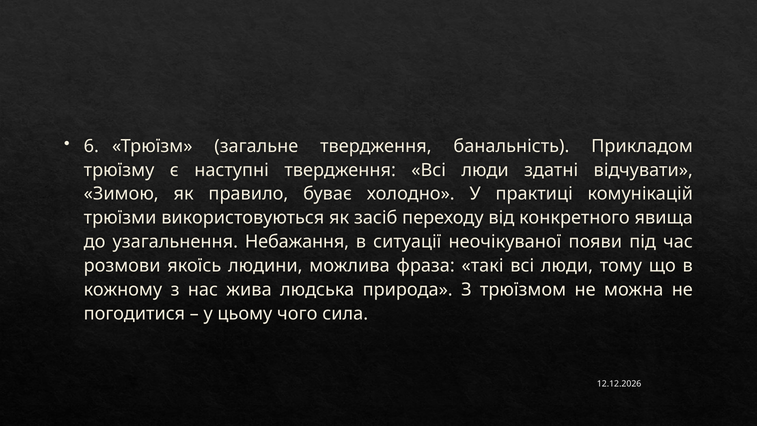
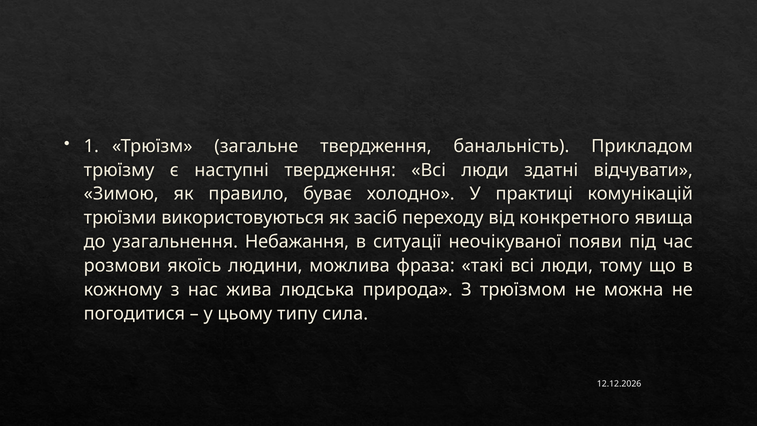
6: 6 -> 1
чого: чого -> типу
